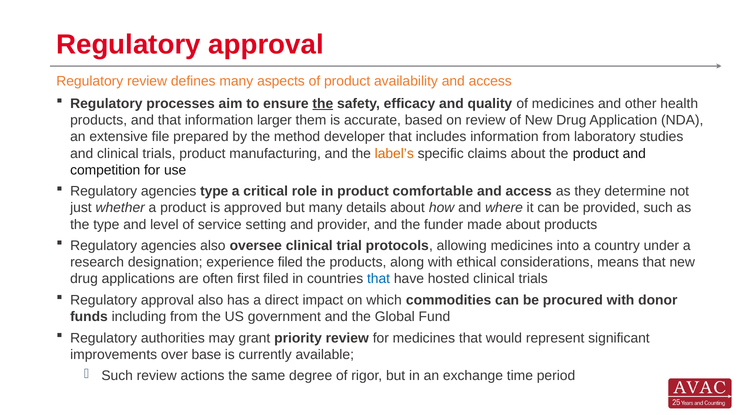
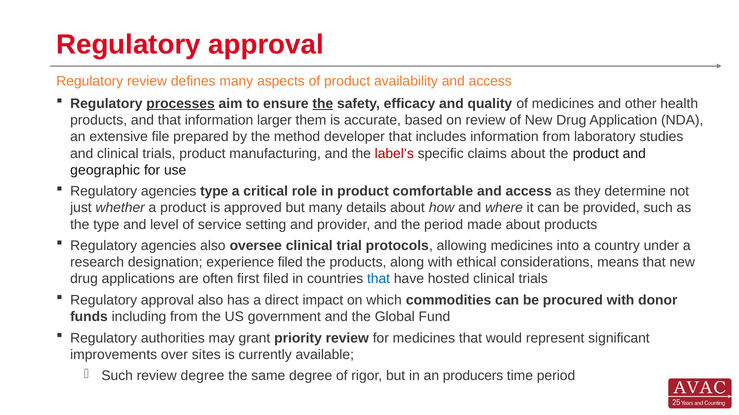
processes underline: none -> present
label’s colour: orange -> red
competition: competition -> geographic
the funder: funder -> period
base: base -> sites
review actions: actions -> degree
exchange: exchange -> producers
